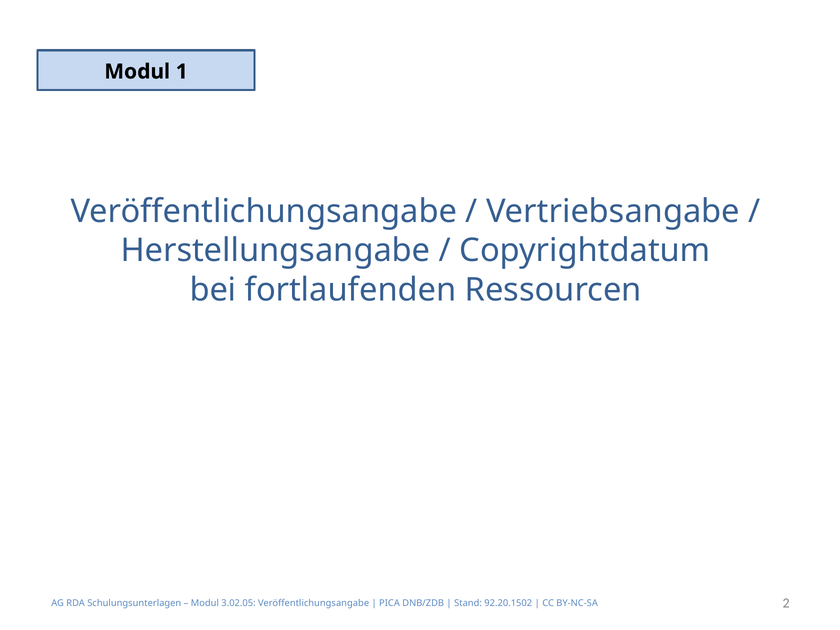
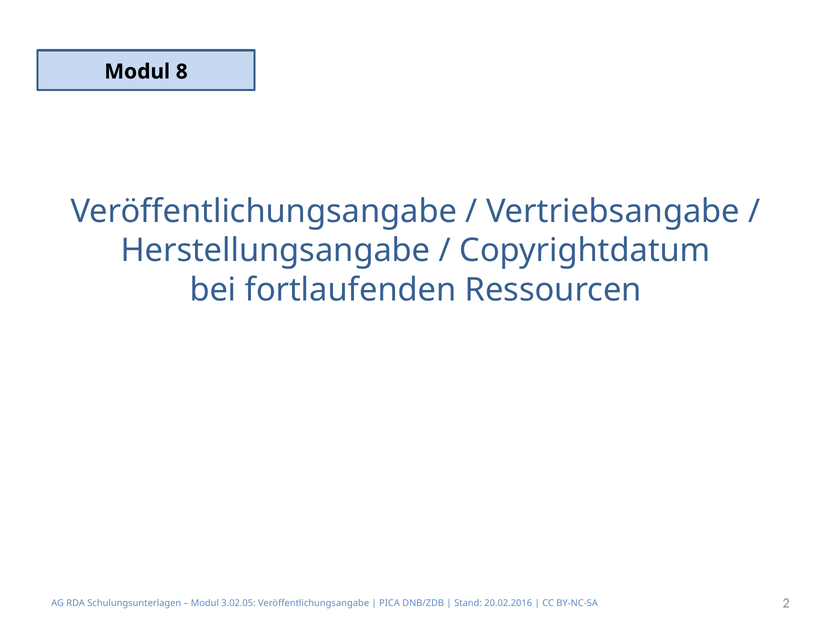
1: 1 -> 8
92.20.1502: 92.20.1502 -> 20.02.2016
